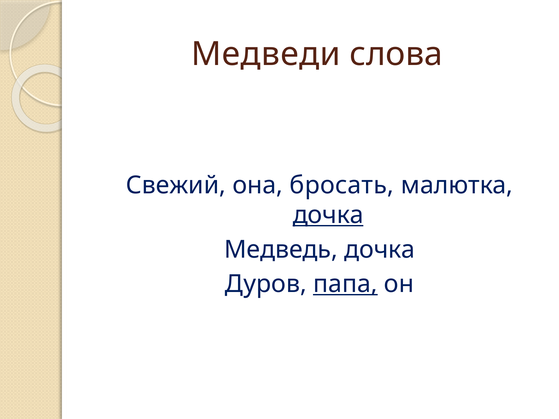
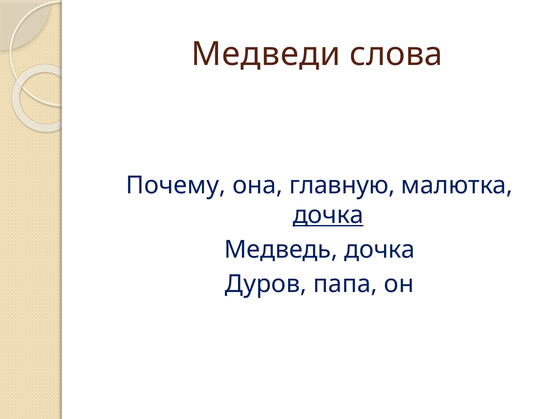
Свежий: Свежий -> Почему
бросать: бросать -> главную
папа underline: present -> none
